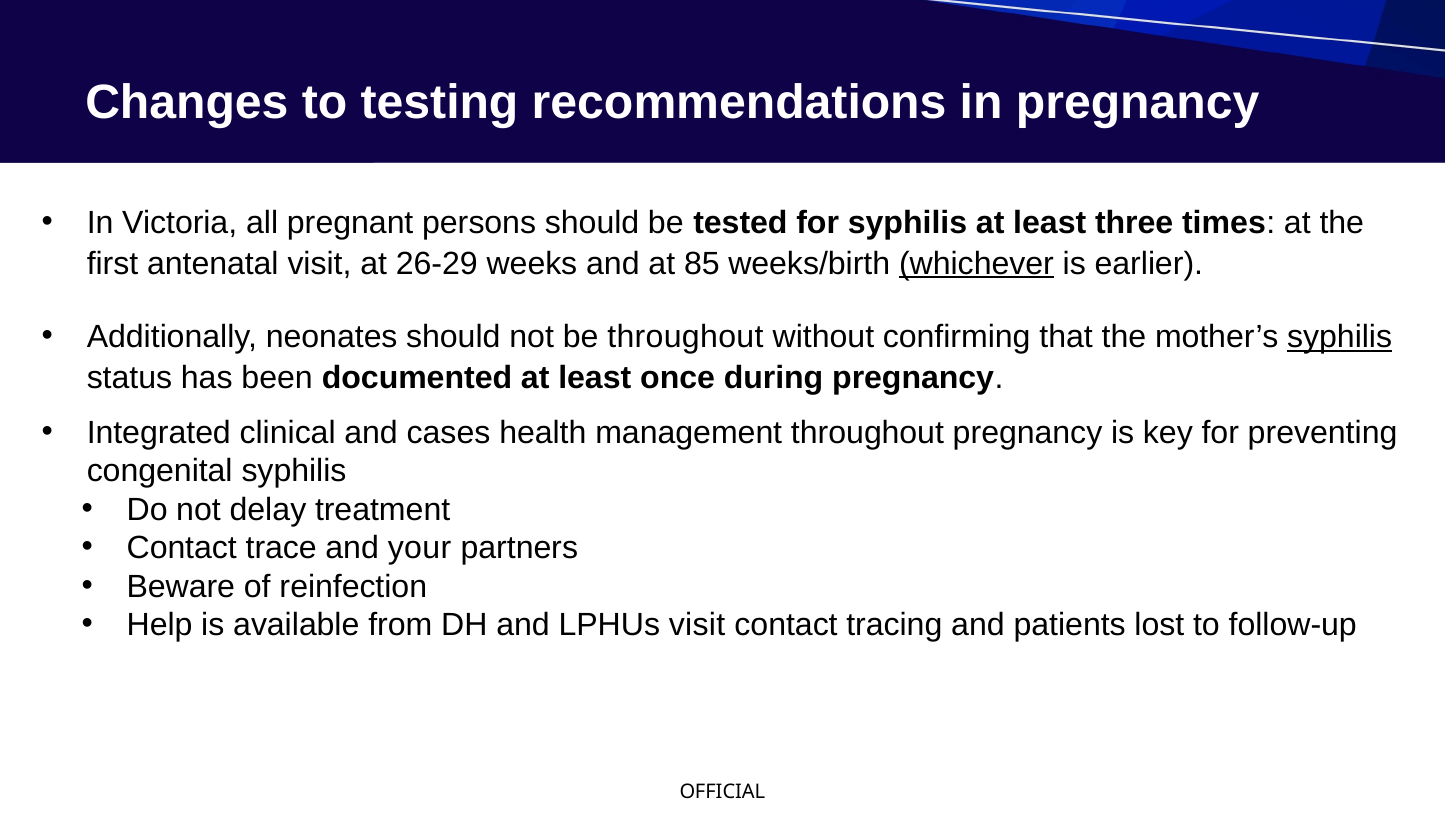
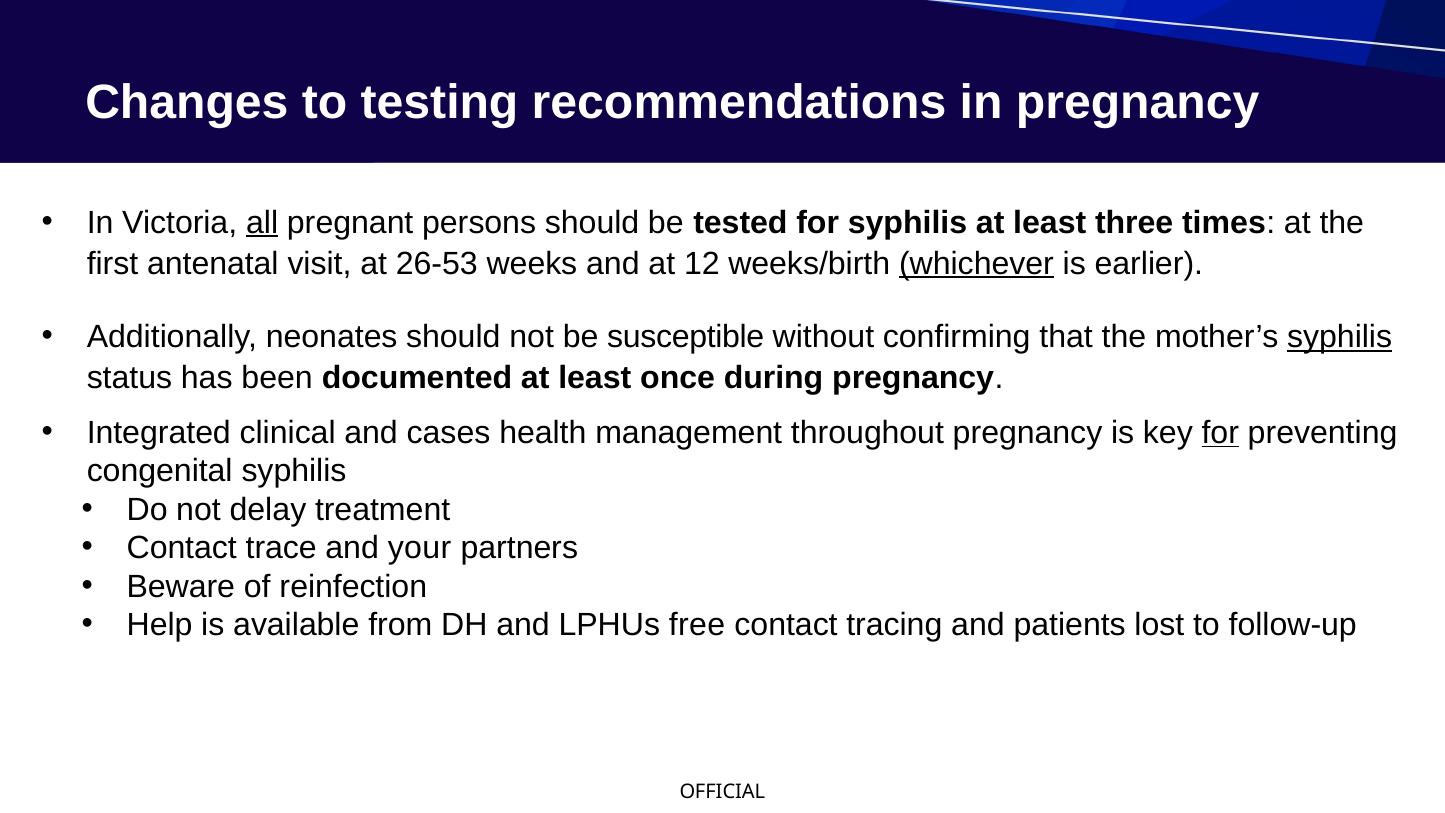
all underline: none -> present
26-29: 26-29 -> 26-53
85: 85 -> 12
be throughout: throughout -> susceptible
for at (1220, 433) underline: none -> present
LPHUs visit: visit -> free
